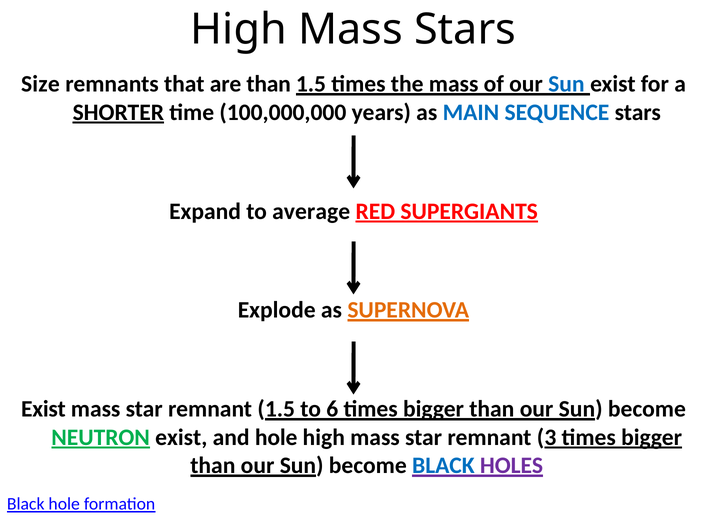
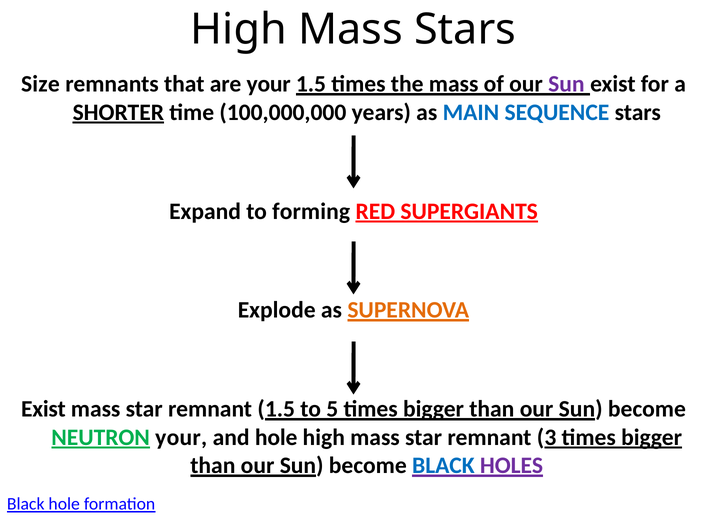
are than: than -> your
Sun at (566, 84) colour: blue -> purple
average: average -> forming
6: 6 -> 5
NEUTRON exist: exist -> your
